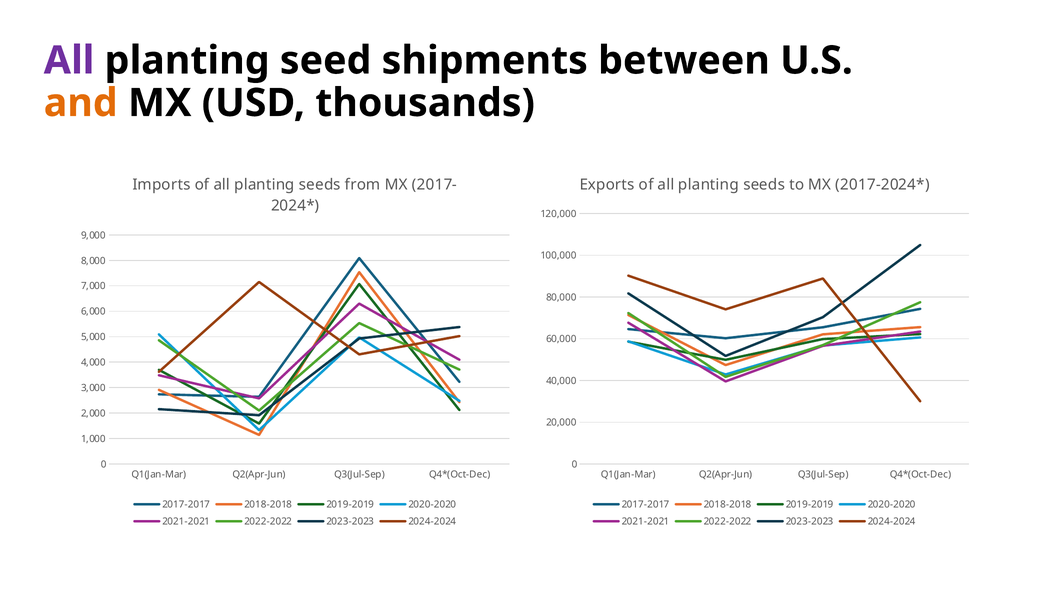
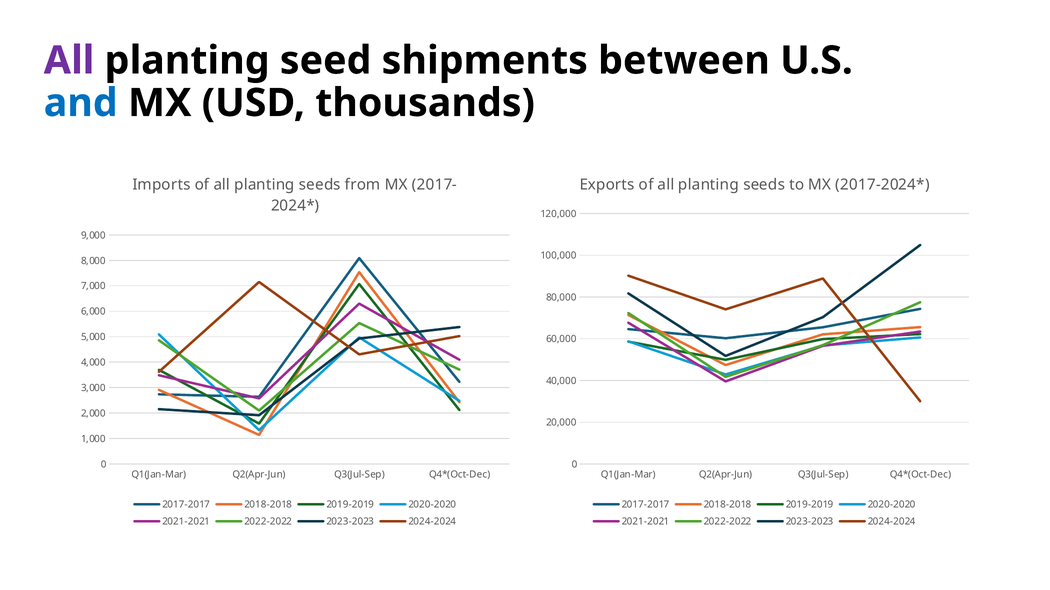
and colour: orange -> blue
